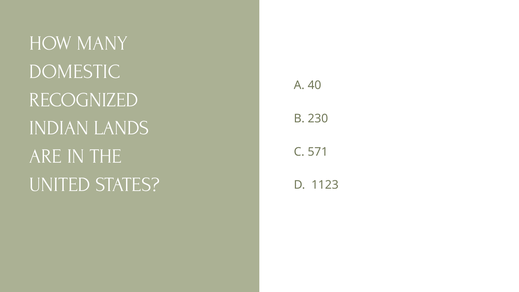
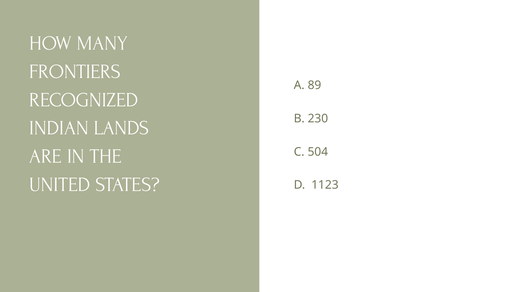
DOMESTIC: DOMESTIC -> FRONTIERS
40: 40 -> 89
571: 571 -> 504
